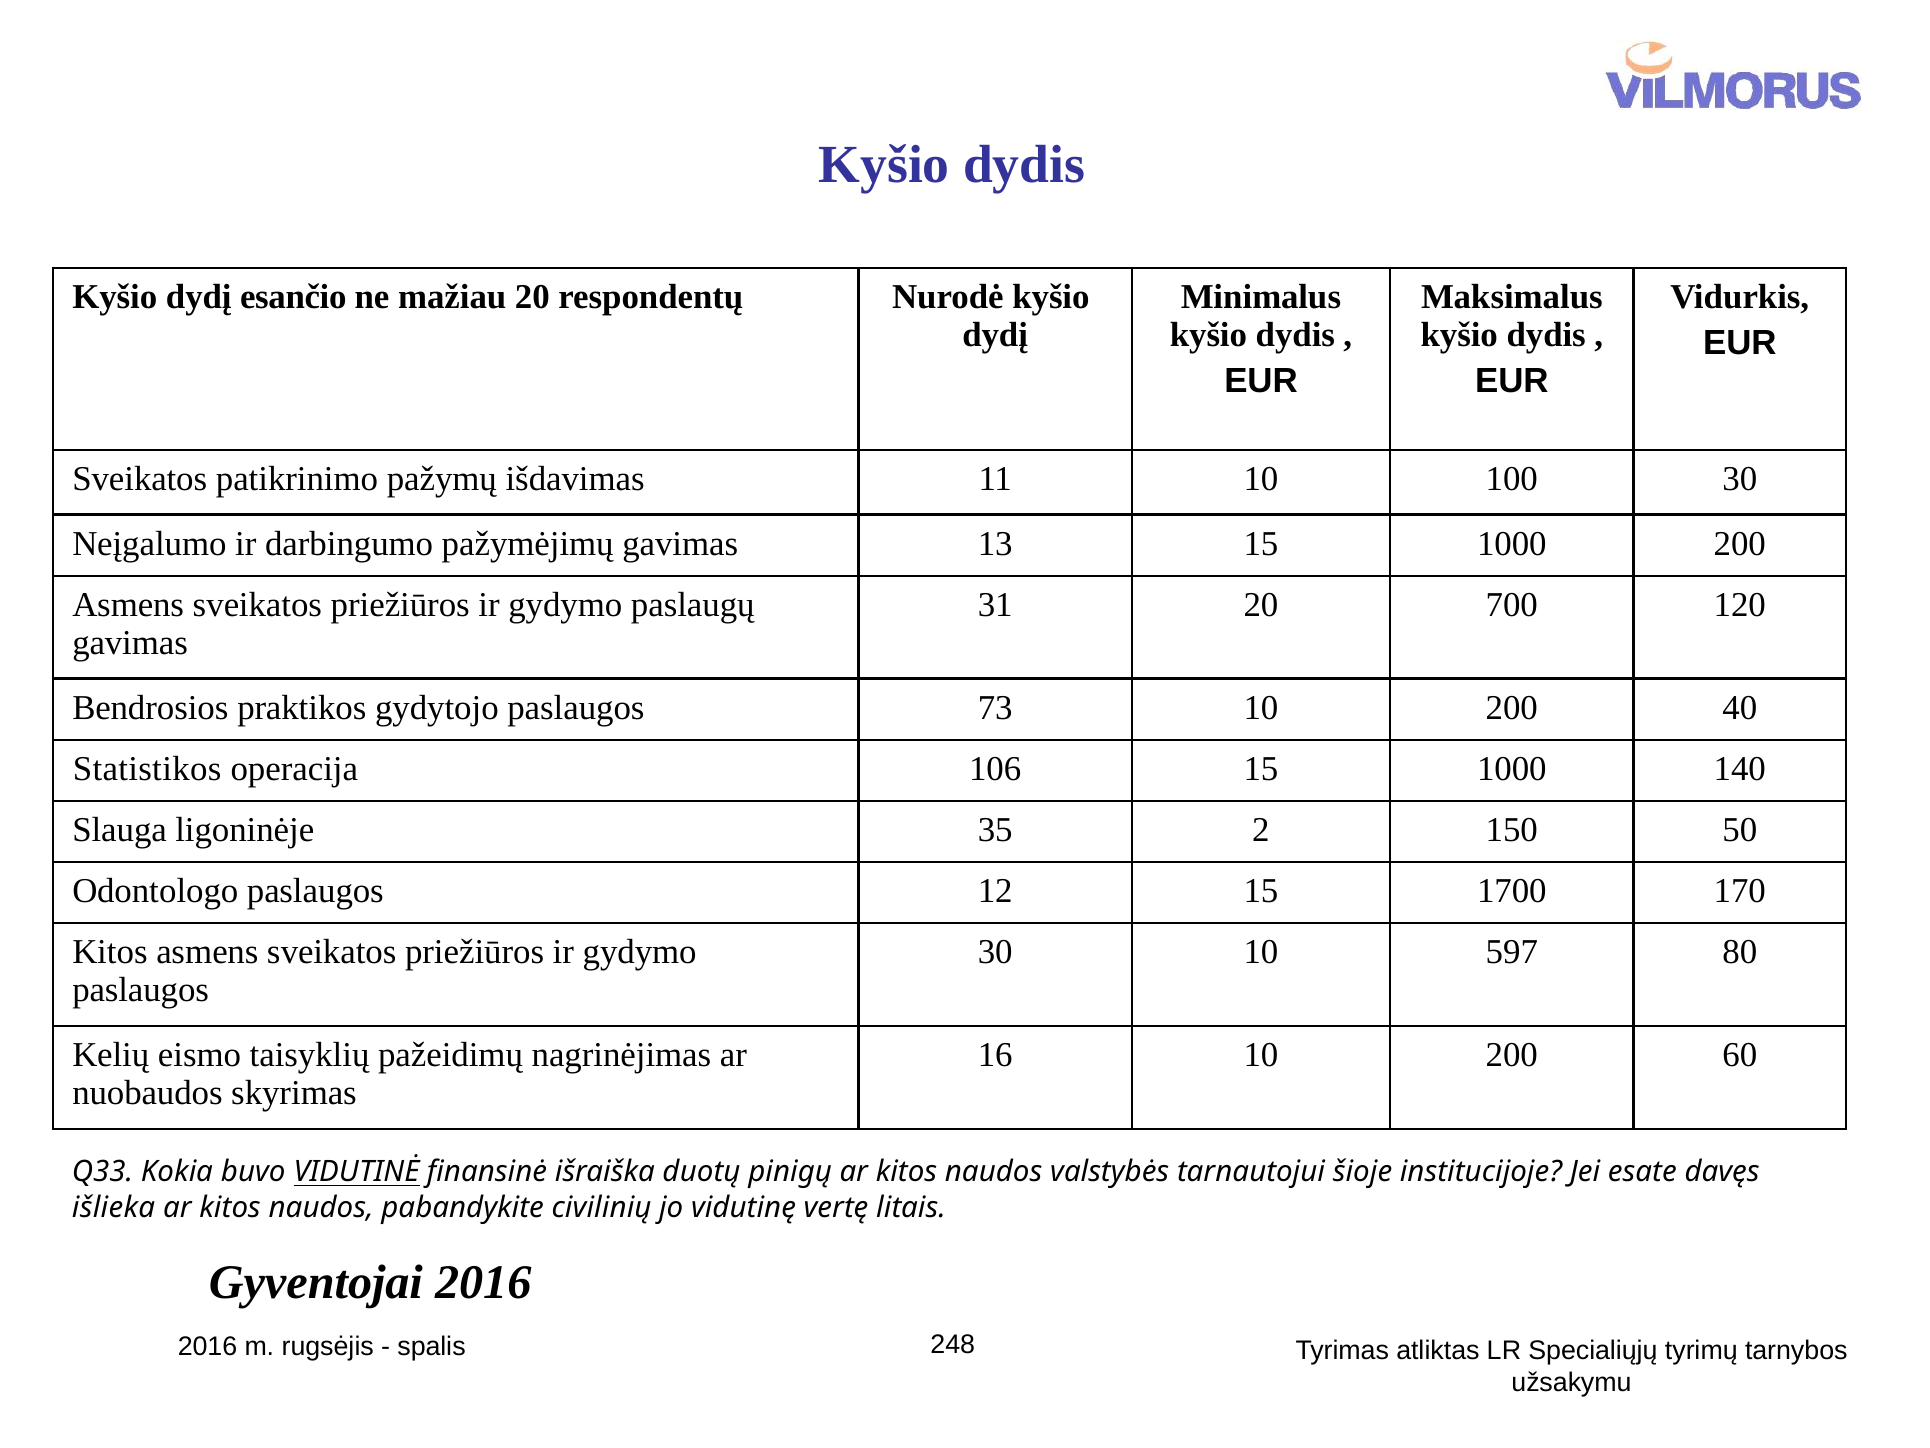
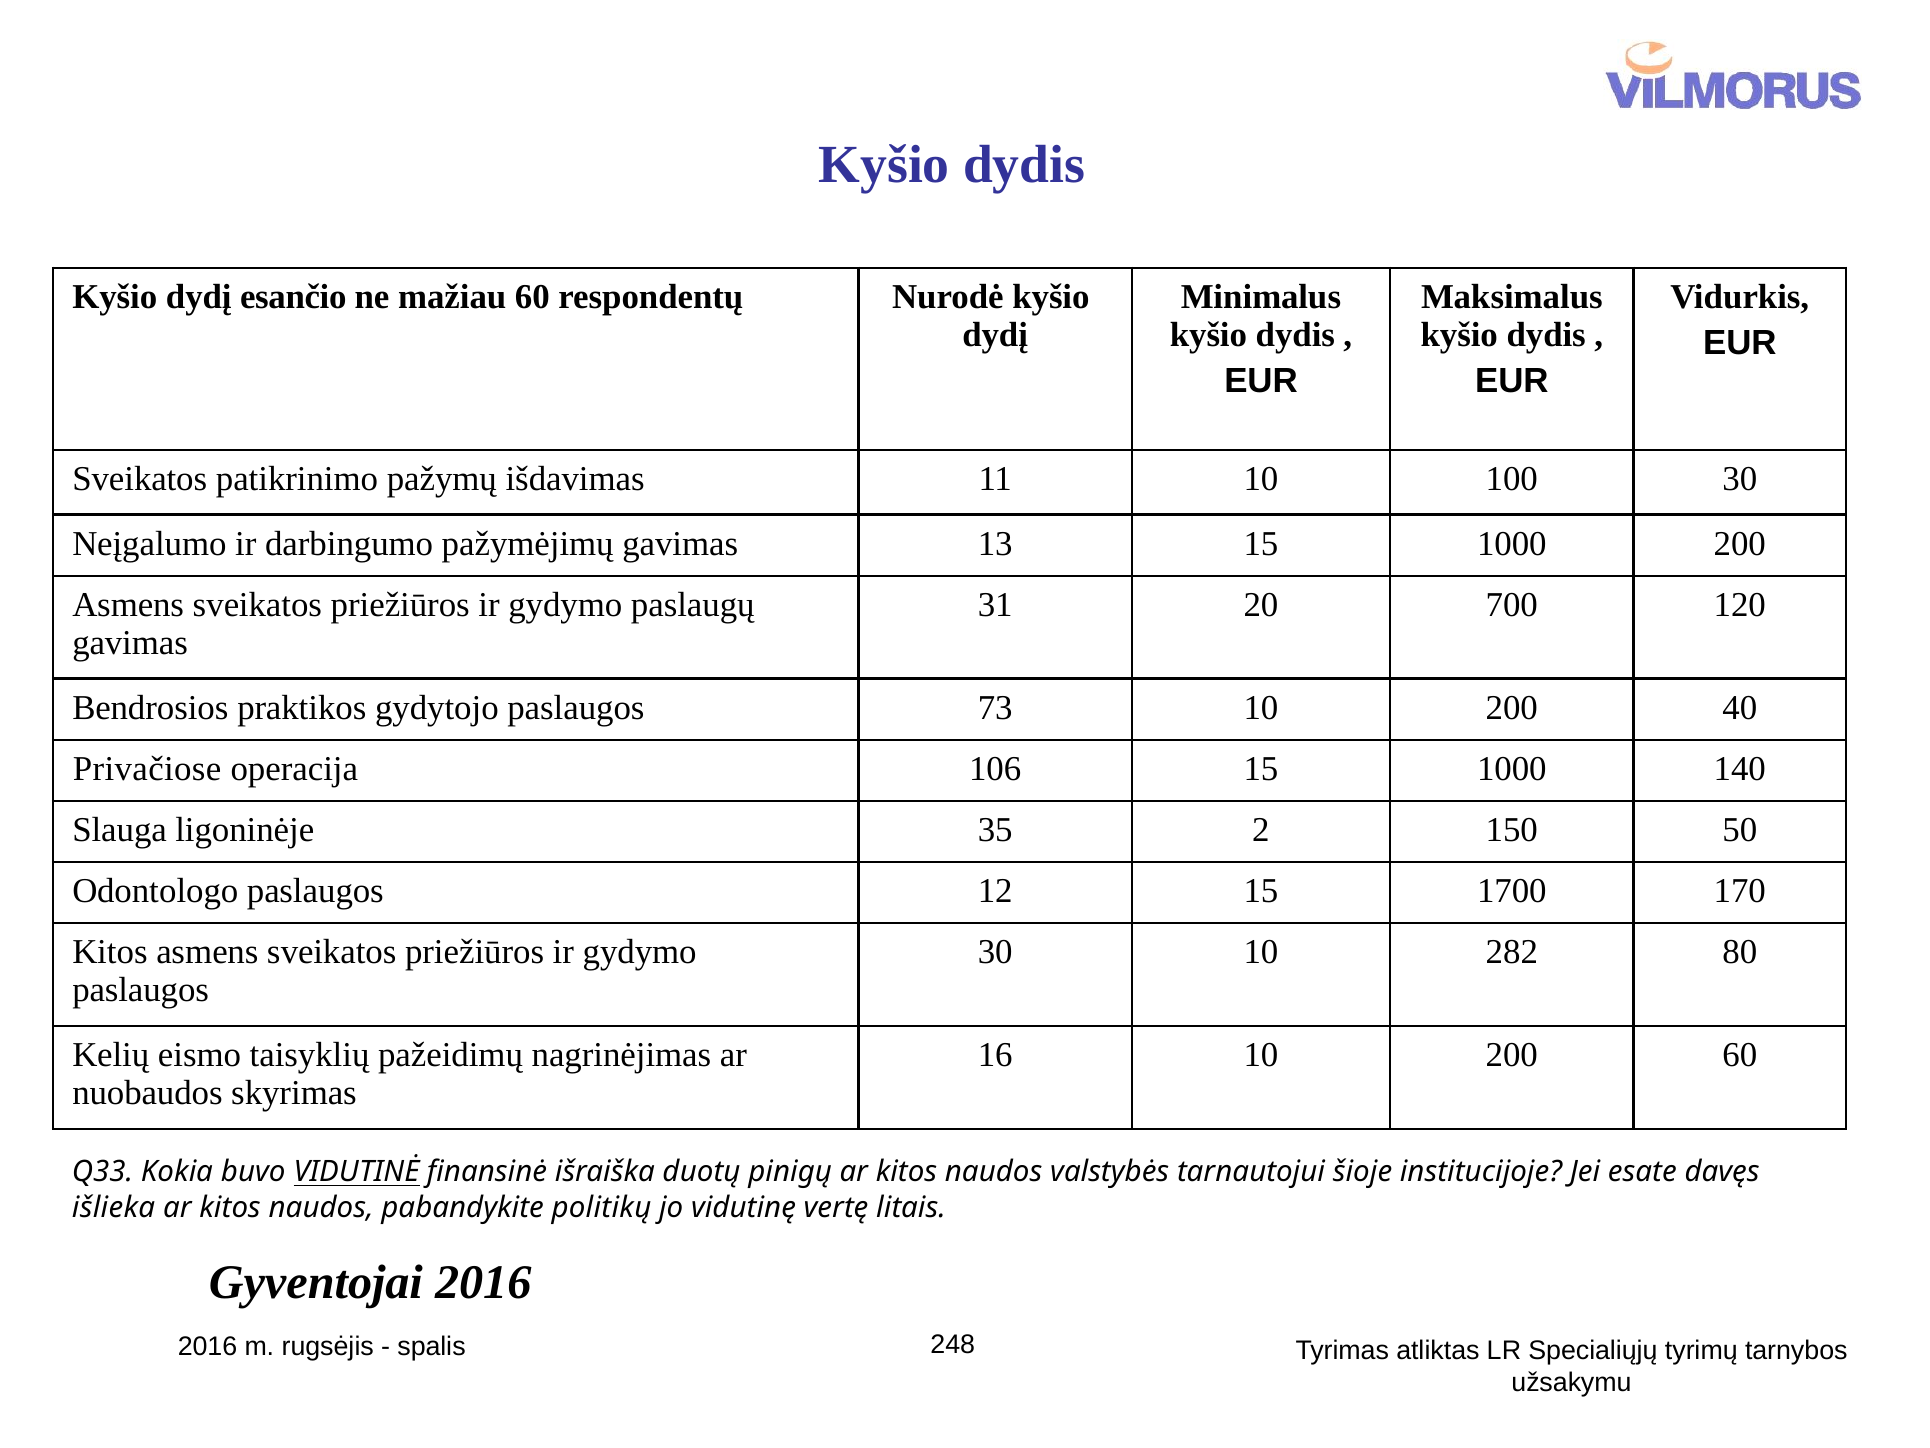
mažiau 20: 20 -> 60
Statistikos: Statistikos -> Privačiose
597: 597 -> 282
civilinių: civilinių -> politikų
